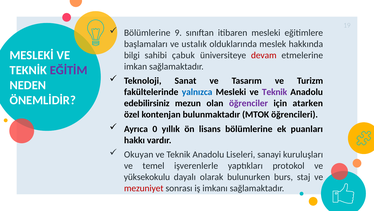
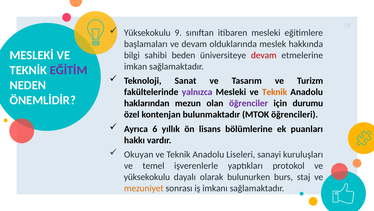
Bölümlerine at (147, 33): Bölümlerine -> Yüksekokulu
ve ustalık: ustalık -> devam
çabuk: çabuk -> beden
yalnızca colour: blue -> purple
Teknik at (275, 92) colour: purple -> orange
edebilirsiniz: edebilirsiniz -> haklarından
atarken: atarken -> durumu
0: 0 -> 6
mezuniyet colour: red -> orange
